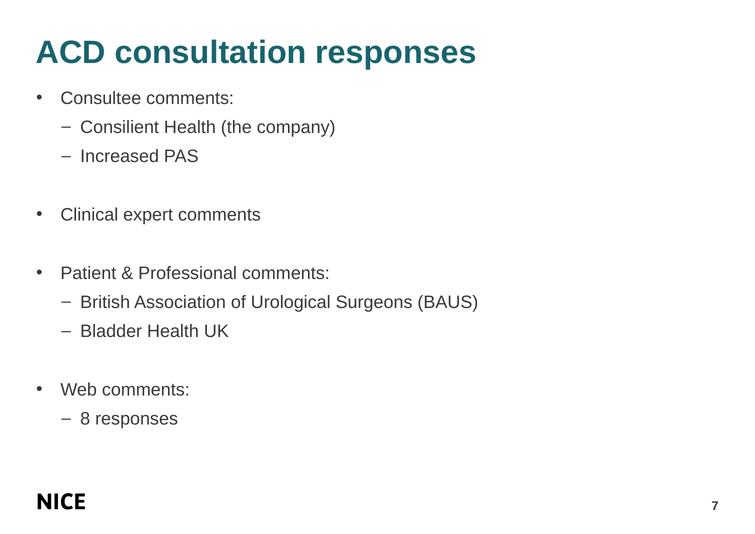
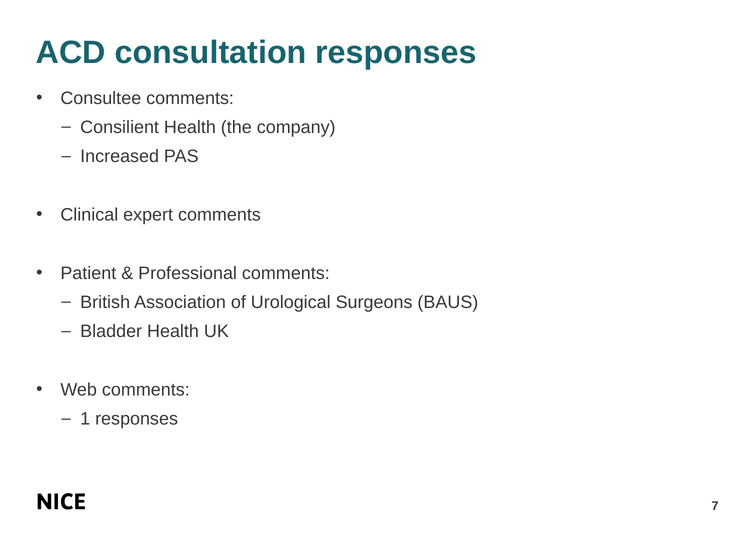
8: 8 -> 1
